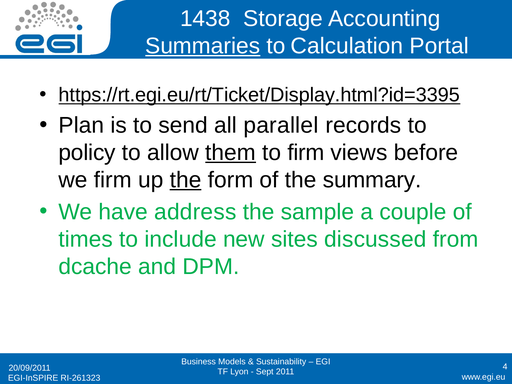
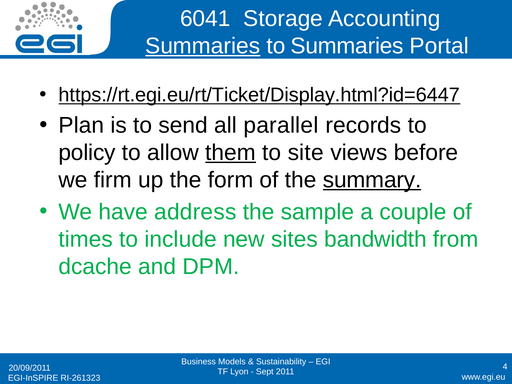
1438: 1438 -> 6041
to Calculation: Calculation -> Summaries
https://rt.egi.eu/rt/Ticket/Display.html?id=3395: https://rt.egi.eu/rt/Ticket/Display.html?id=3395 -> https://rt.egi.eu/rt/Ticket/Display.html?id=6447
to firm: firm -> site
the at (186, 180) underline: present -> none
summary underline: none -> present
discussed: discussed -> bandwidth
